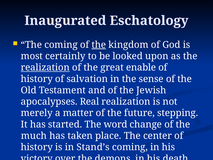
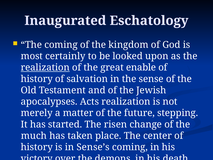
the at (99, 45) underline: present -> none
Real: Real -> Acts
word: word -> risen
Stand’s: Stand’s -> Sense’s
